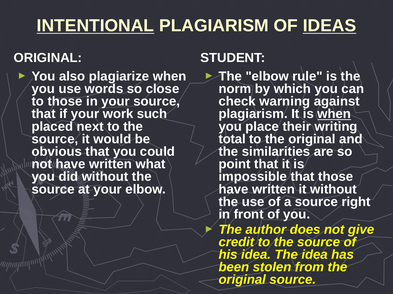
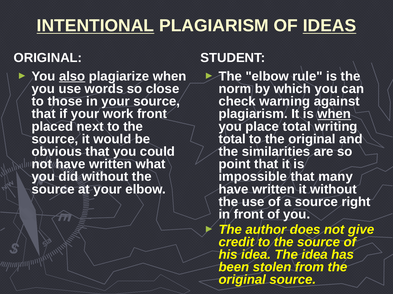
also underline: none -> present
work such: such -> front
place their: their -> total
that those: those -> many
